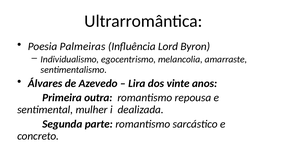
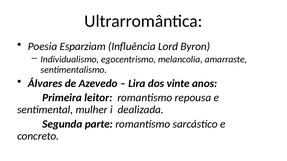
Palmeiras: Palmeiras -> Esparziam
outra: outra -> leitor
